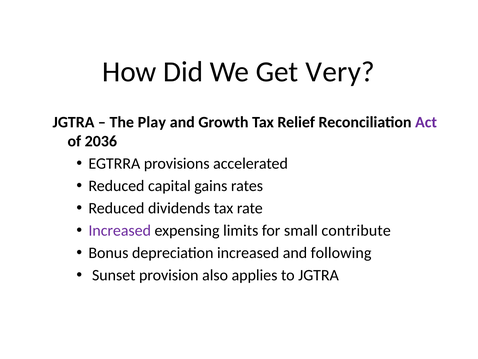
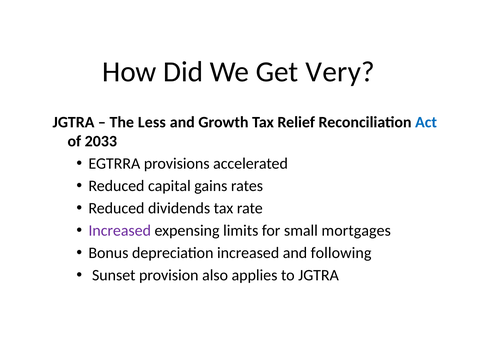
Play: Play -> Less
Act colour: purple -> blue
2036: 2036 -> 2033
contribute: contribute -> mortgages
